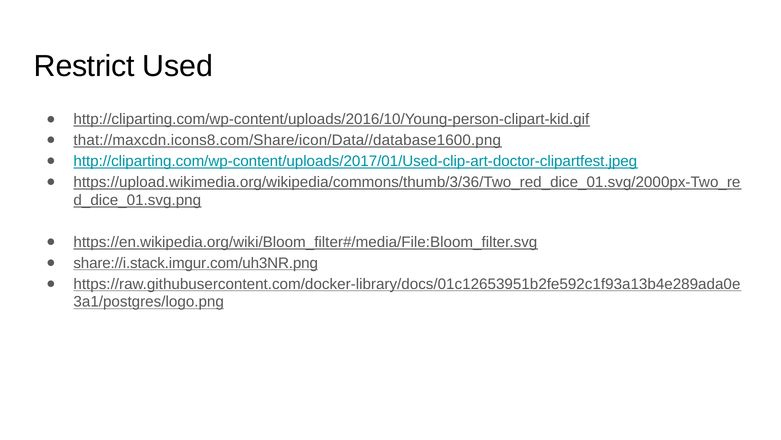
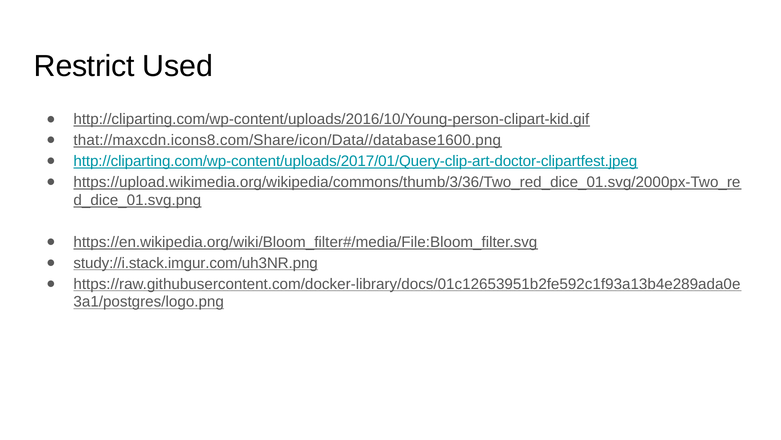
http://cliparting.com/wp-content/uploads/2017/01/Used-clip-art-doctor-clipartfest.jpeg: http://cliparting.com/wp-content/uploads/2017/01/Used-clip-art-doctor-clipartfest.jpeg -> http://cliparting.com/wp-content/uploads/2017/01/Query-clip-art-doctor-clipartfest.jpeg
share://i.stack.imgur.com/uh3NR.png: share://i.stack.imgur.com/uh3NR.png -> study://i.stack.imgur.com/uh3NR.png
